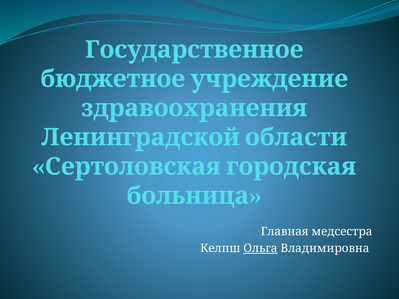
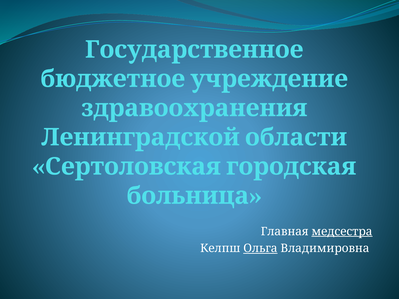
медсестра underline: none -> present
